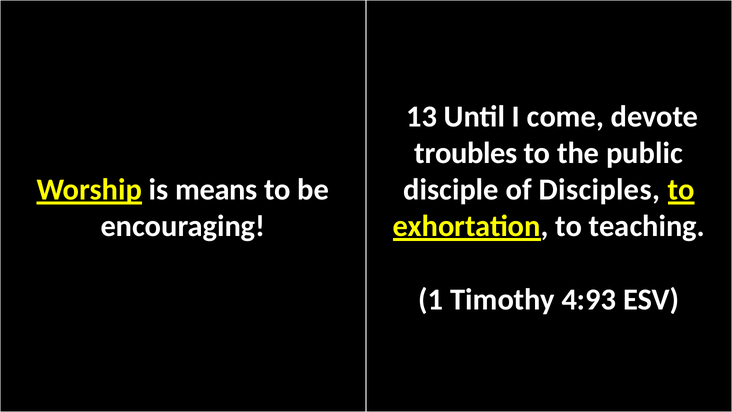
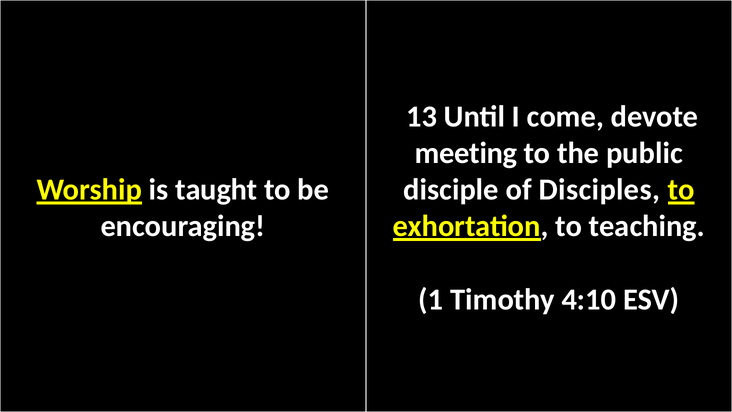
troubles: troubles -> meeting
means: means -> taught
4:93: 4:93 -> 4:10
